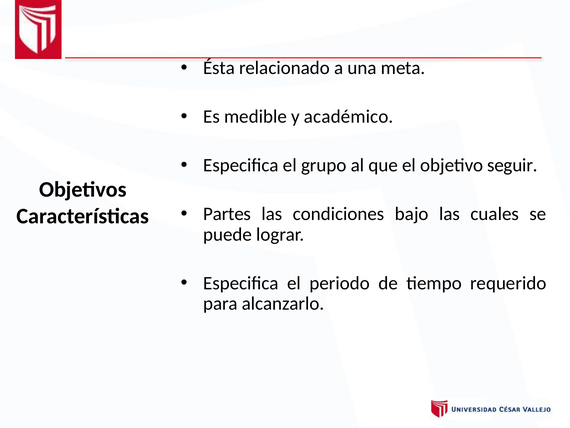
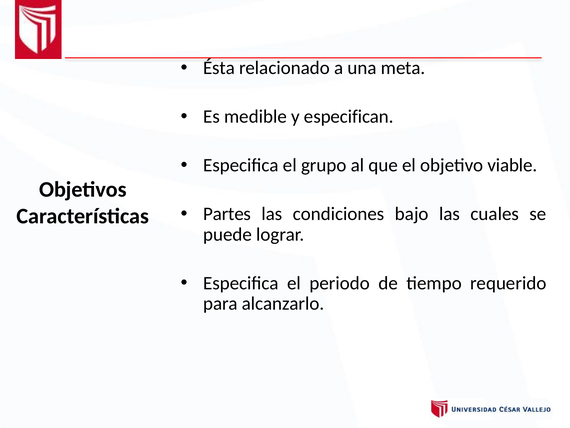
académico: académico -> especifican
seguir: seguir -> viable
